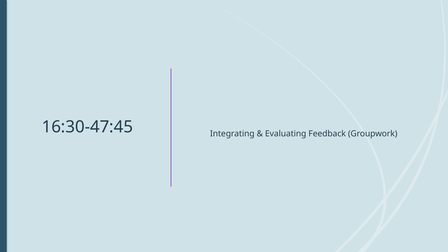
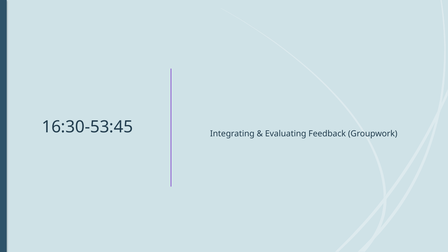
16:30-47:45: 16:30-47:45 -> 16:30-53:45
